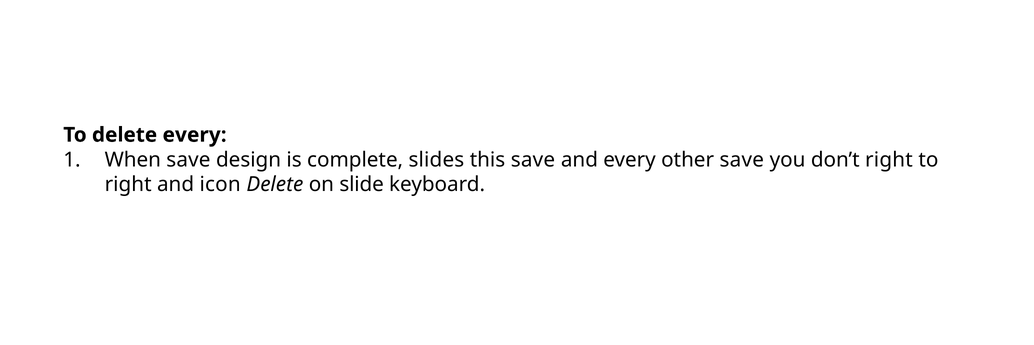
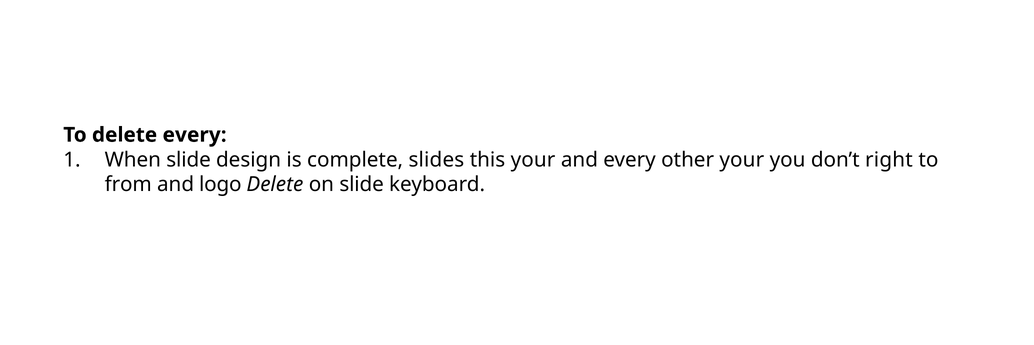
When save: save -> slide
this save: save -> your
other save: save -> your
right at (128, 184): right -> from
icon: icon -> logo
